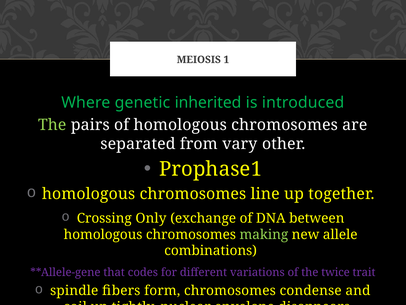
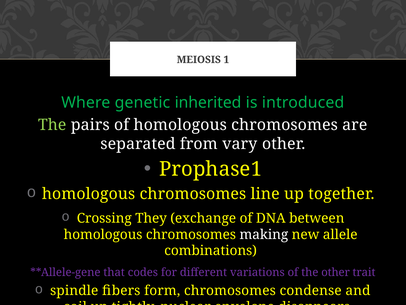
Only: Only -> They
making colour: light green -> white
the twice: twice -> other
